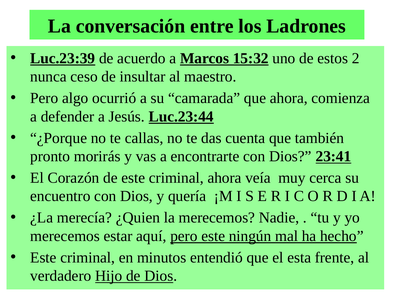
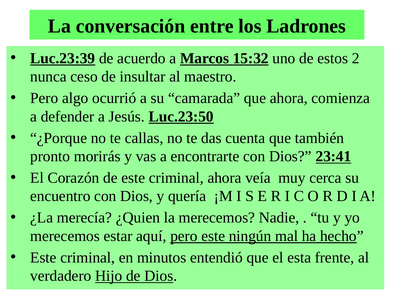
Luc.23:44: Luc.23:44 -> Luc.23:50
